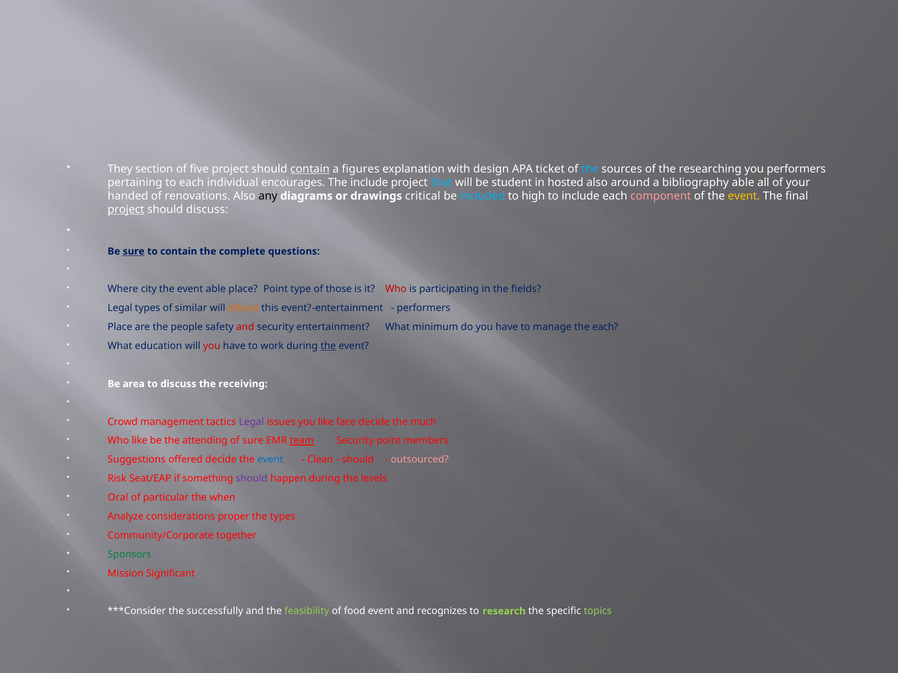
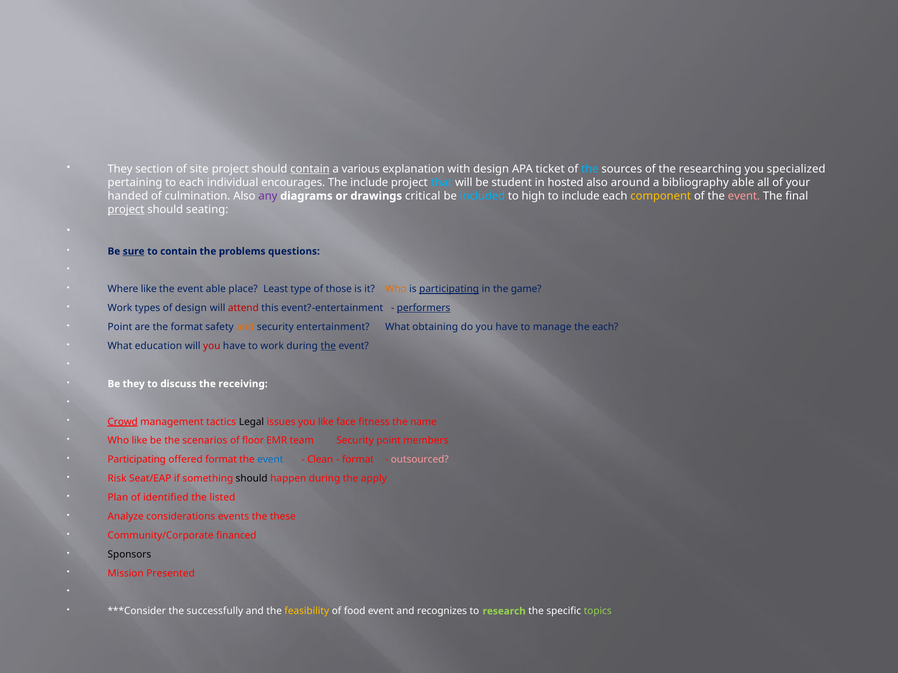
five: five -> site
figures: figures -> various
you performers: performers -> specialized
renovations: renovations -> culmination
any colour: black -> purple
component colour: pink -> yellow
event at (744, 196) colour: yellow -> pink
should discuss: discuss -> seating
complete: complete -> problems
Where city: city -> like
place Point: Point -> Least
Who at (396, 289) colour: red -> orange
participating at (449, 289) underline: none -> present
fields: fields -> game
Legal at (120, 308): Legal -> Work
of similar: similar -> design
attend colour: orange -> red
performers at (424, 308) underline: none -> present
Place at (120, 327): Place -> Point
the people: people -> format
and at (245, 327) colour: red -> orange
minimum: minimum -> obtaining
Be area: area -> they
Crowd underline: none -> present
Legal at (251, 422) colour: purple -> black
face decide: decide -> fitness
much: much -> name
attending: attending -> scenarios
of sure: sure -> floor
team underline: present -> none
Suggestions at (137, 460): Suggestions -> Participating
offered decide: decide -> format
should at (358, 460): should -> format
should at (252, 479) colour: purple -> black
levels: levels -> apply
Oral: Oral -> Plan
particular: particular -> identified
when: when -> listed
proper: proper -> events
the types: types -> these
together: together -> financed
Sponsors colour: green -> black
Significant: Significant -> Presented
feasibility colour: light green -> yellow
